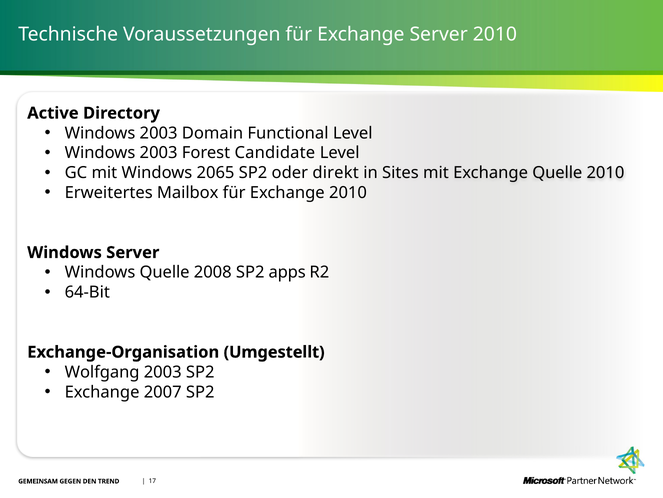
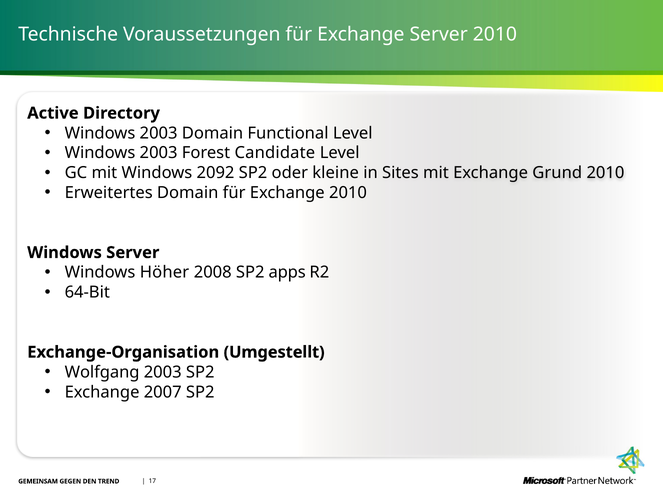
2065: 2065 -> 2092
direkt: direkt -> kleine
Exchange Quelle: Quelle -> Grund
Erweitertes Mailbox: Mailbox -> Domain
Windows Quelle: Quelle -> Höher
